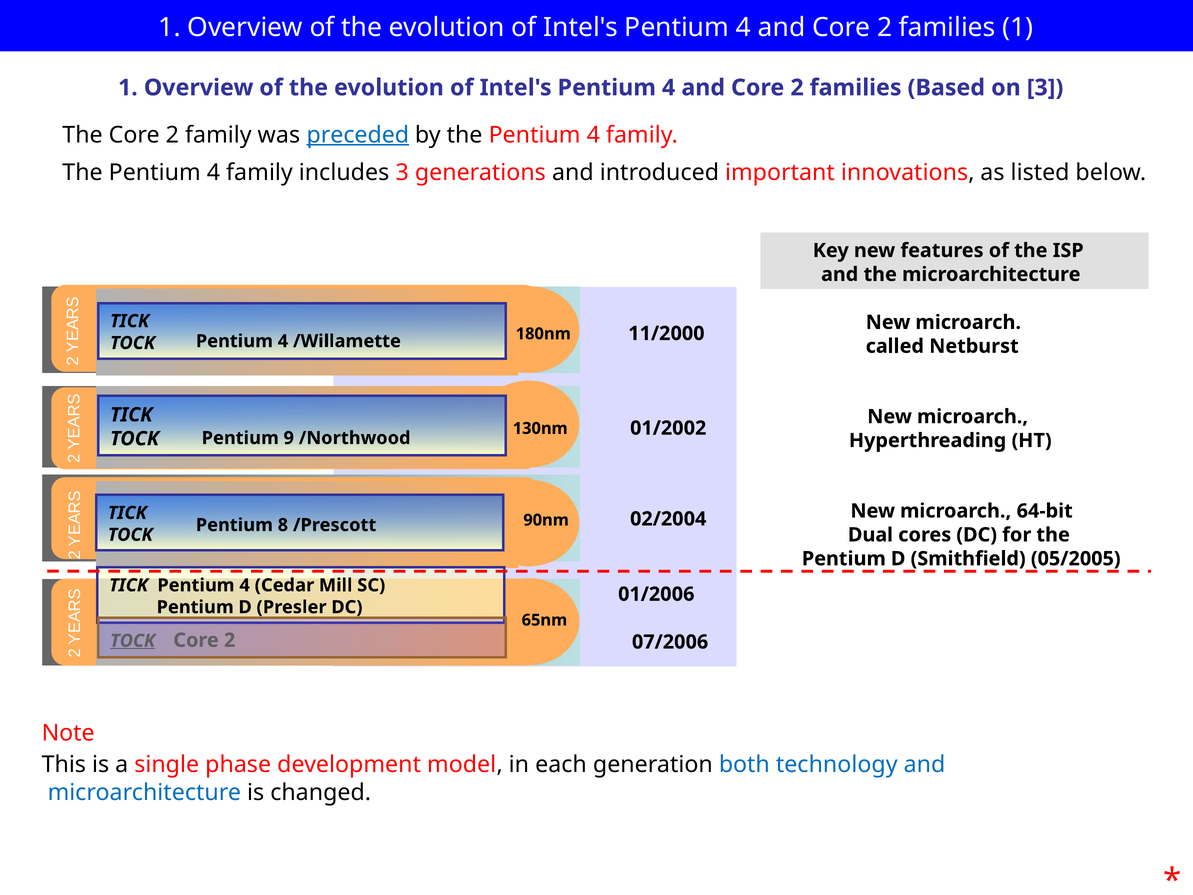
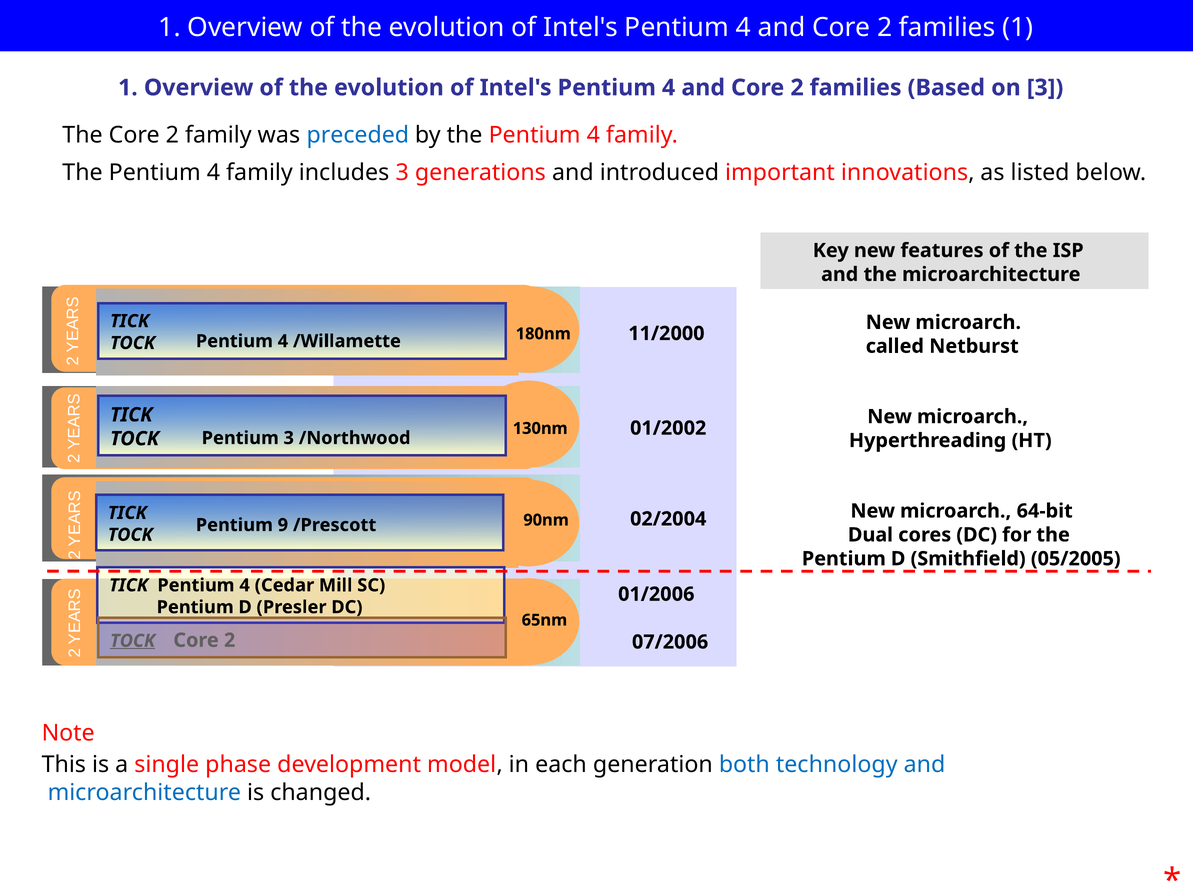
preceded underline: present -> none
Pentium 9: 9 -> 3
8: 8 -> 9
